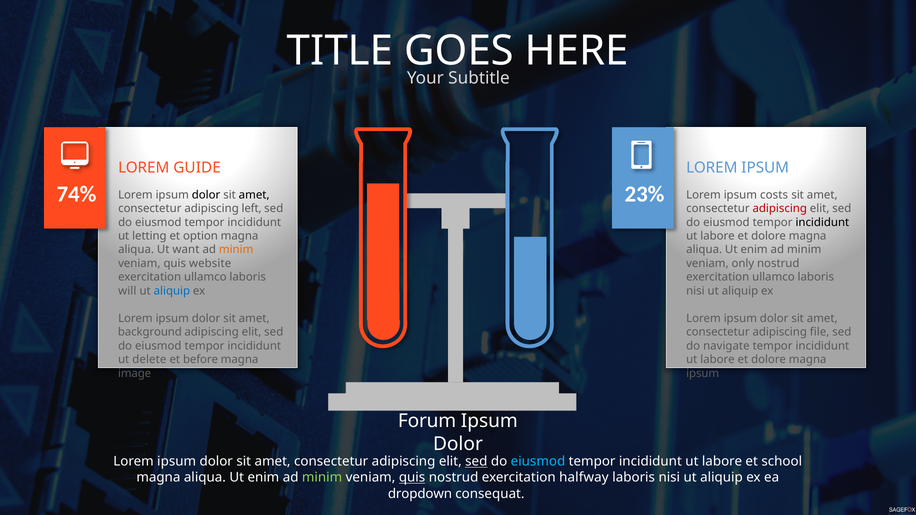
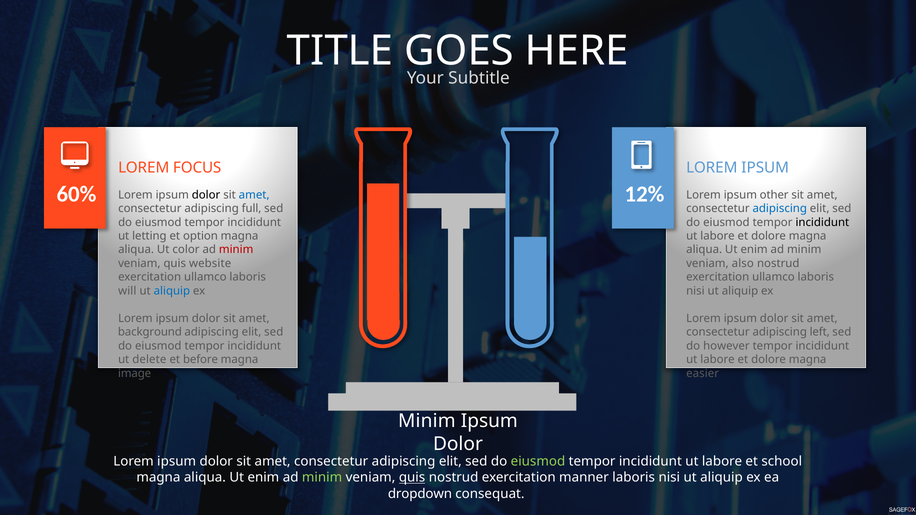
GUIDE: GUIDE -> FOCUS
74%: 74% -> 60%
23%: 23% -> 12%
amet at (254, 195) colour: black -> blue
costs: costs -> other
left: left -> full
adipiscing at (780, 209) colour: red -> blue
want: want -> color
minim at (236, 250) colour: orange -> red
only: only -> also
file: file -> left
navigate: navigate -> however
ipsum at (703, 373): ipsum -> easier
Forum at (427, 421): Forum -> Minim
sed at (476, 462) underline: present -> none
eiusmod at (538, 462) colour: light blue -> light green
halfway: halfway -> manner
